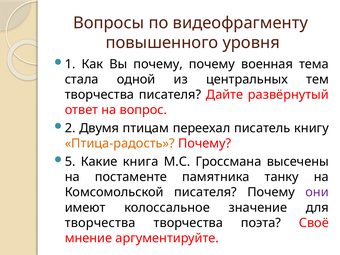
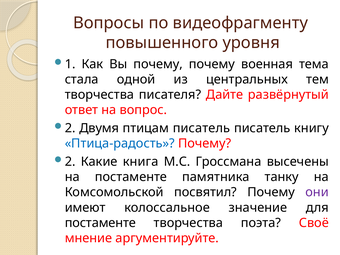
птицам переехал: переехал -> писатель
Птица-радость colour: orange -> blue
5 at (70, 162): 5 -> 2
Комсомольской писателя: писателя -> посвятил
творчества at (100, 223): творчества -> постаменте
